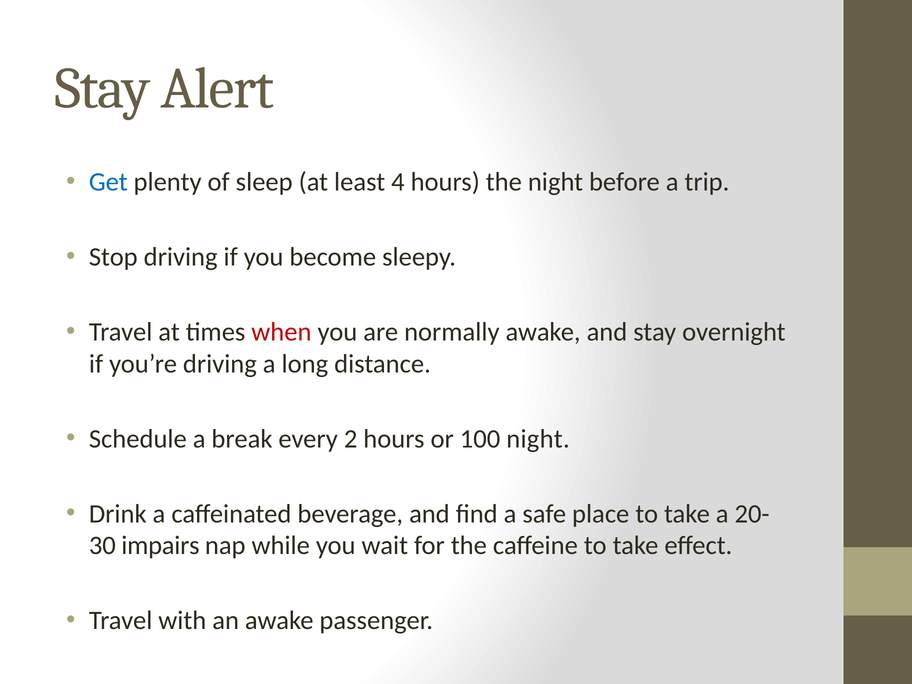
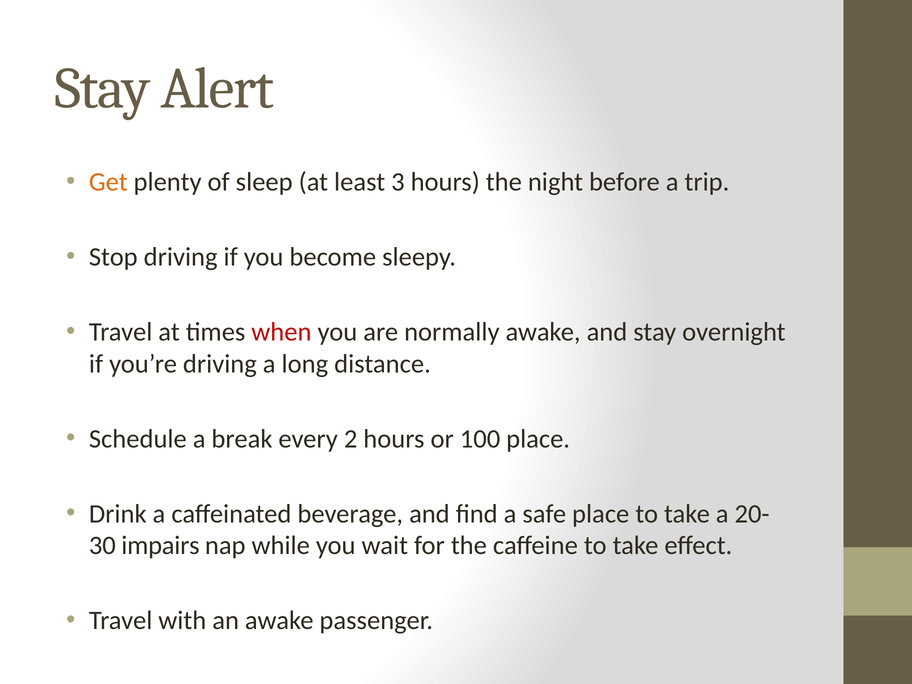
Get colour: blue -> orange
4: 4 -> 3
100 night: night -> place
